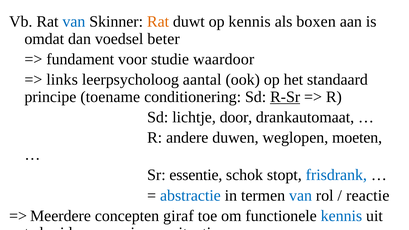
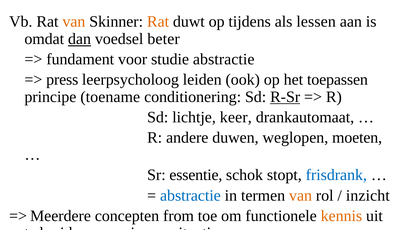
van at (74, 22) colour: blue -> orange
op kennis: kennis -> tijdens
boxen: boxen -> lessen
dan underline: none -> present
studie waardoor: waardoor -> abstractie
links: links -> press
aantal: aantal -> leiden
standaard: standaard -> toepassen
door: door -> keer
van at (301, 195) colour: blue -> orange
reactie: reactie -> inzicht
giraf: giraf -> from
kennis at (341, 216) colour: blue -> orange
